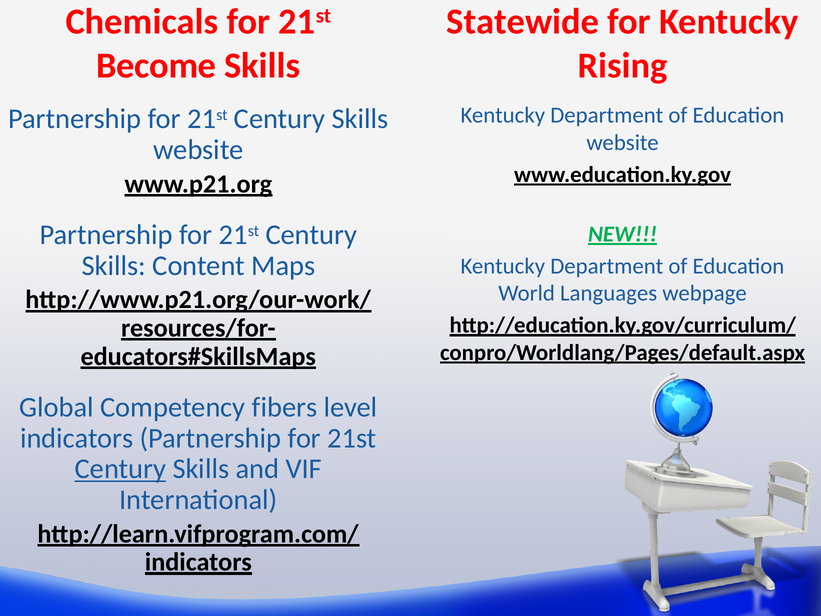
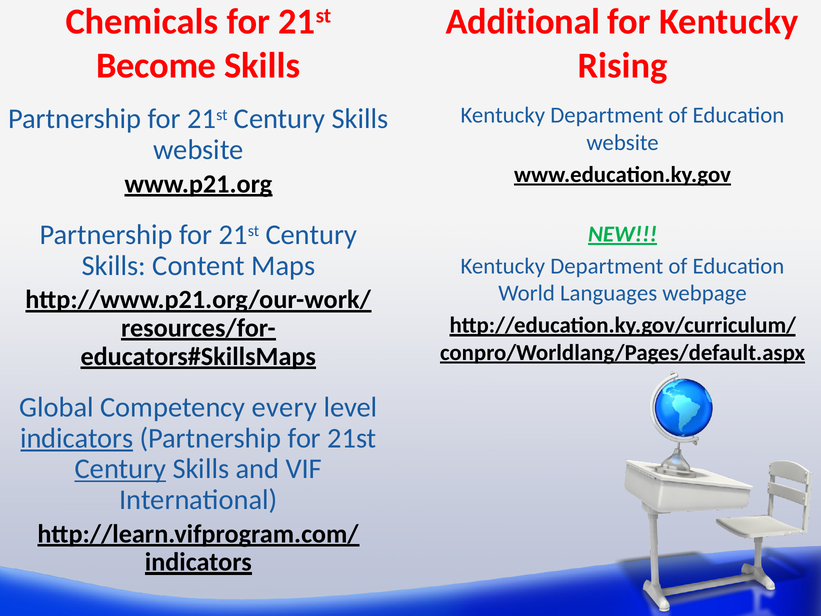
Statewide: Statewide -> Additional
fibers: fibers -> every
indicators at (77, 438) underline: none -> present
